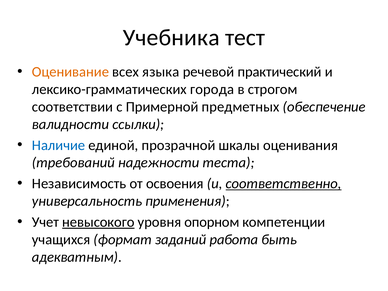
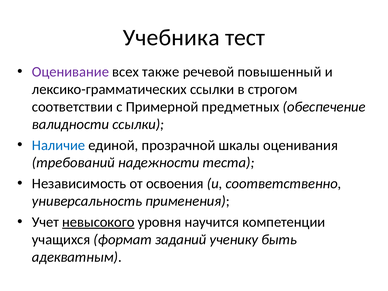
Оценивание colour: orange -> purple
языка: языка -> также
практический: практический -> повышенный
лексико-грамматических города: города -> ссылки
соответственно underline: present -> none
опорном: опорном -> научится
работа: работа -> ученику
